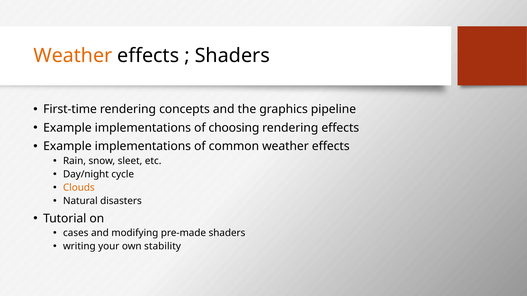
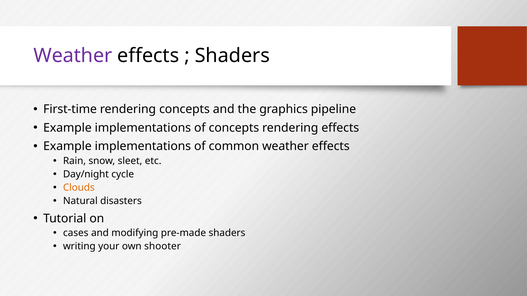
Weather at (73, 56) colour: orange -> purple
of choosing: choosing -> concepts
stability: stability -> shooter
